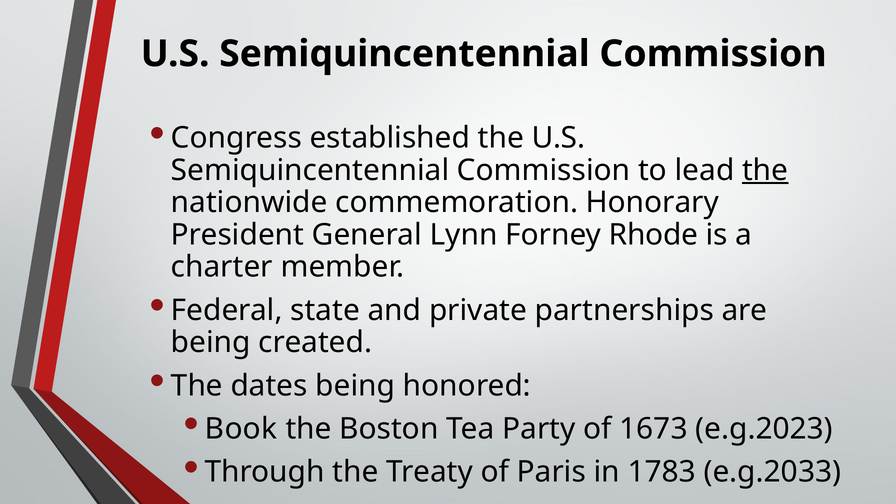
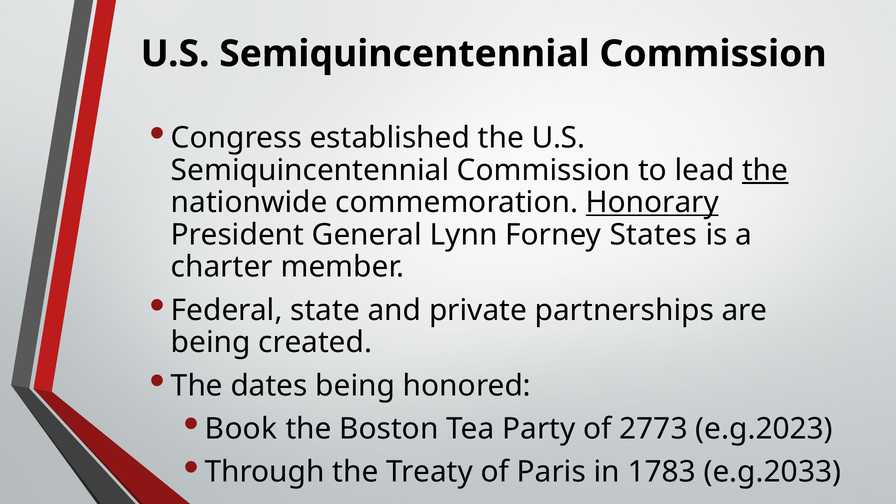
Honorary underline: none -> present
Rhode: Rhode -> States
1673: 1673 -> 2773
